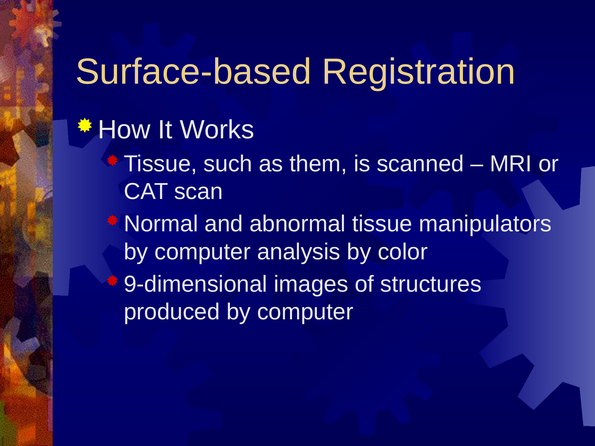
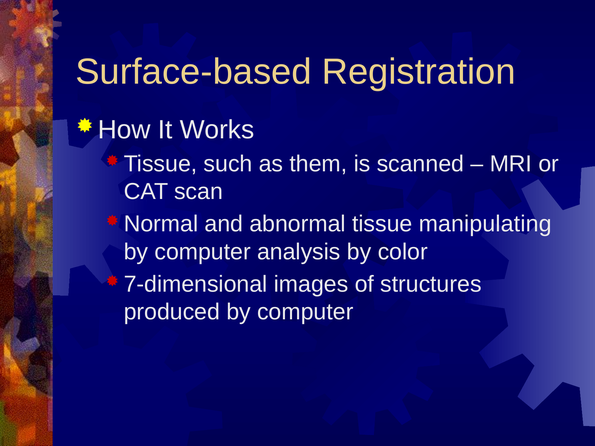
manipulators: manipulators -> manipulating
9-dimensional: 9-dimensional -> 7-dimensional
